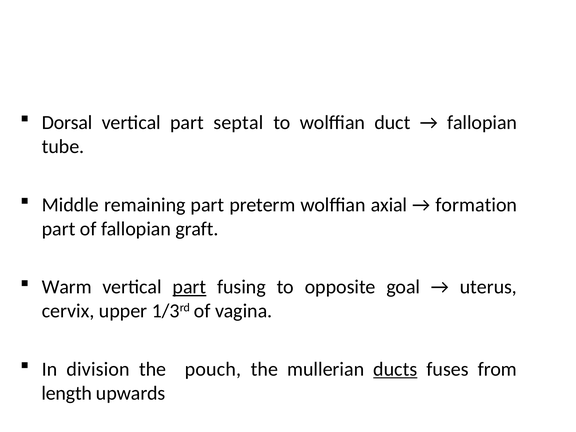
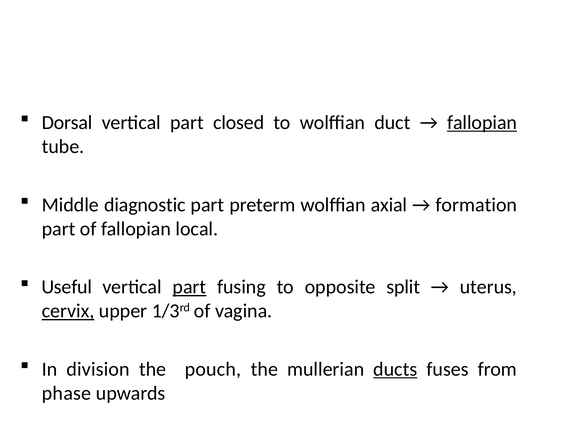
septal: septal -> closed
fallopian at (482, 123) underline: none -> present
remaining: remaining -> diagnostic
graft: graft -> local
Warm: Warm -> Useful
goal: goal -> split
cervix underline: none -> present
length: length -> phase
